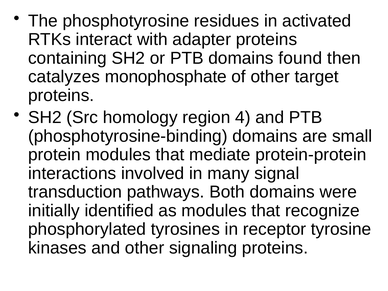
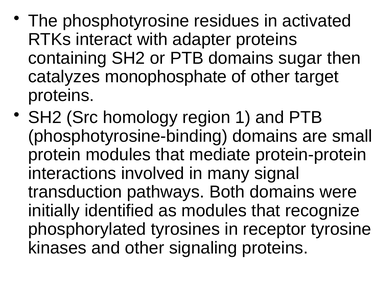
found: found -> sugar
4: 4 -> 1
